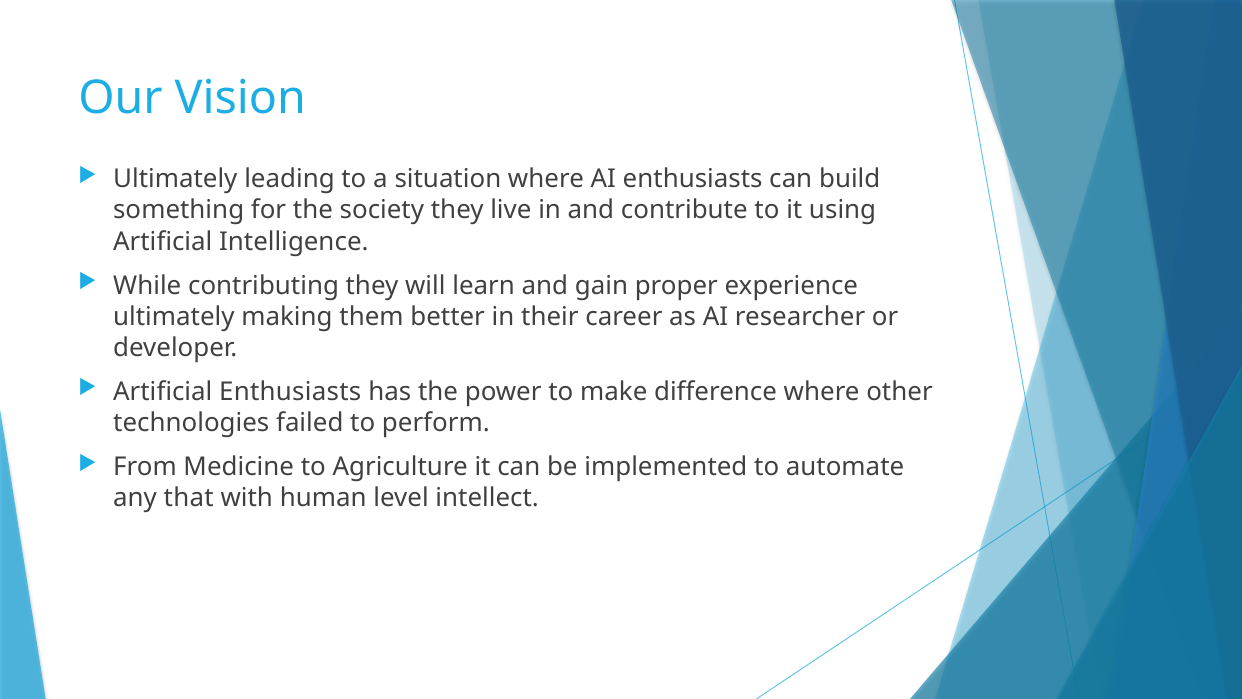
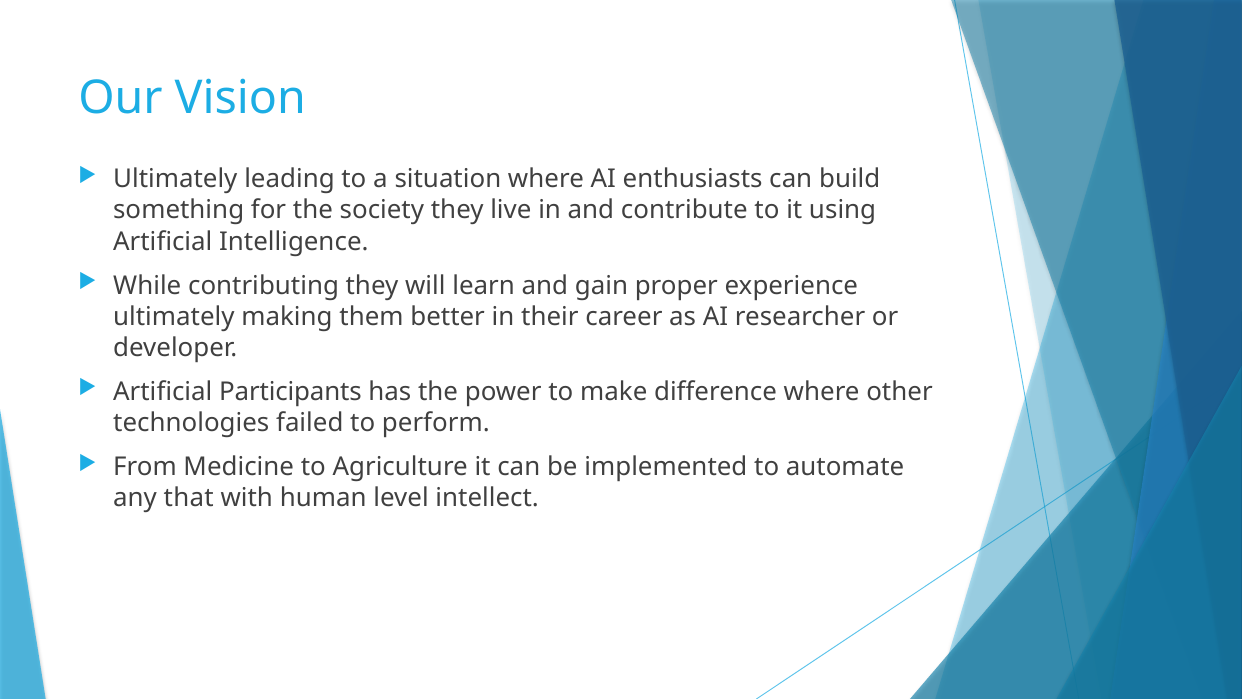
Artificial Enthusiasts: Enthusiasts -> Participants
